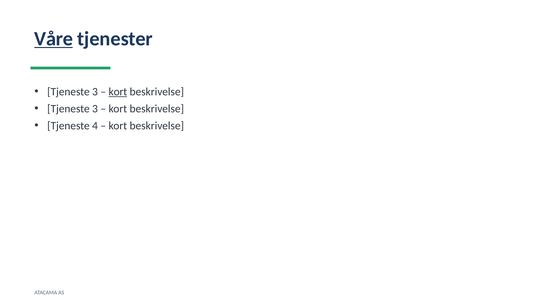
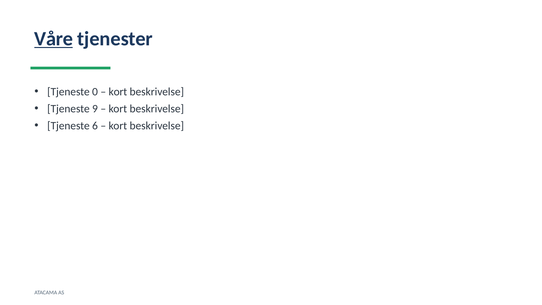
3 at (95, 92): 3 -> 0
kort at (118, 92) underline: present -> none
3 at (95, 109): 3 -> 9
4: 4 -> 6
